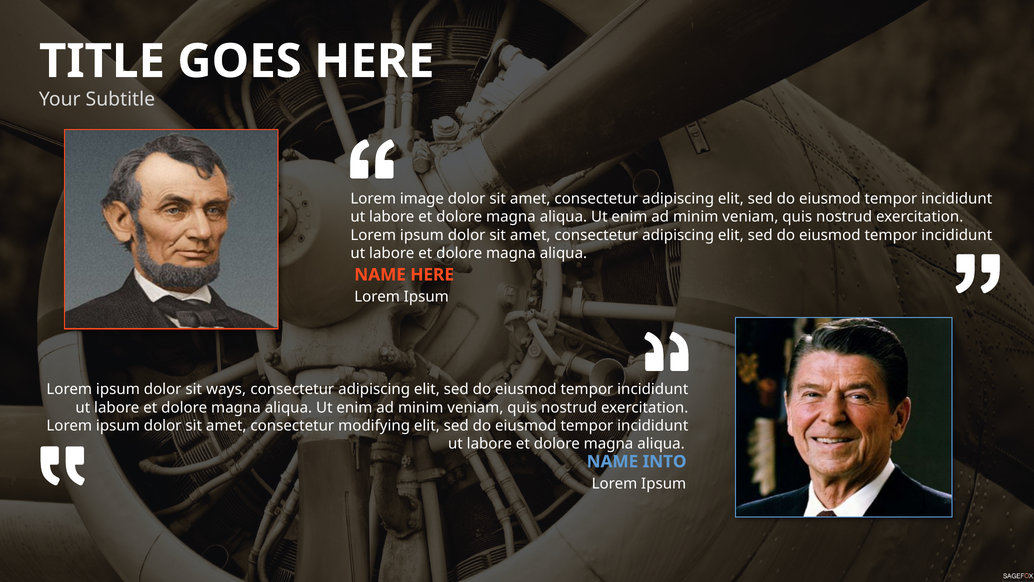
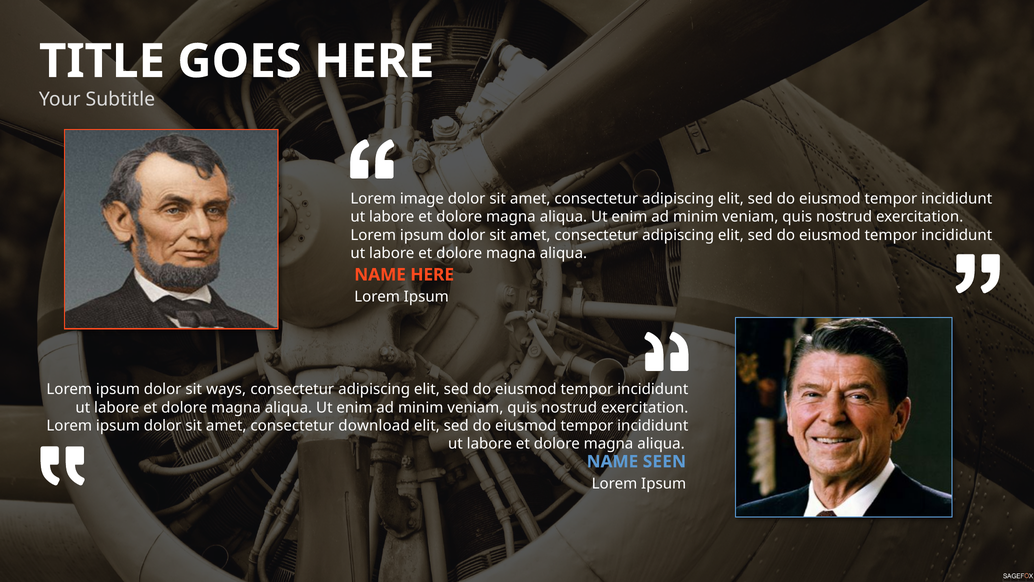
modifying: modifying -> download
INTO: INTO -> SEEN
